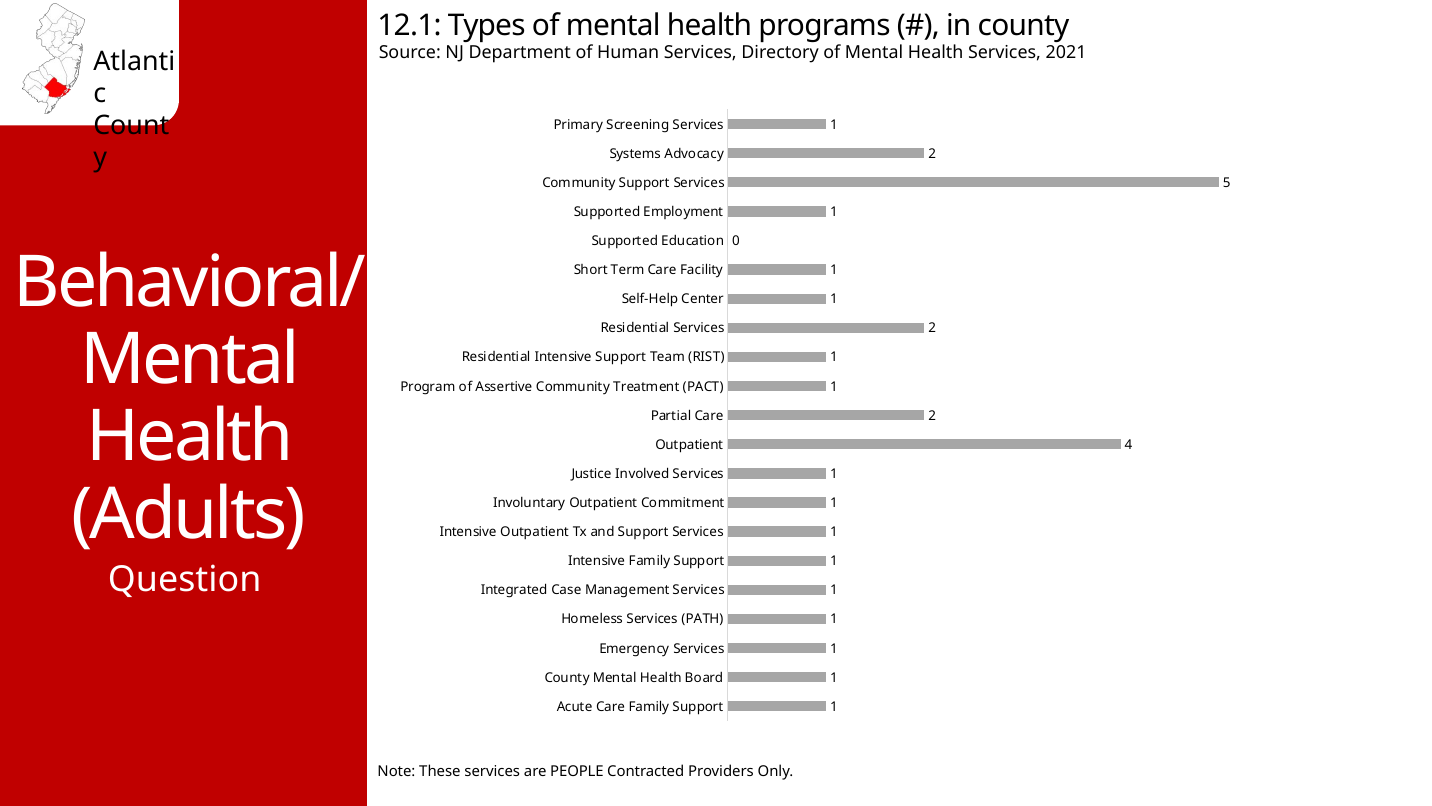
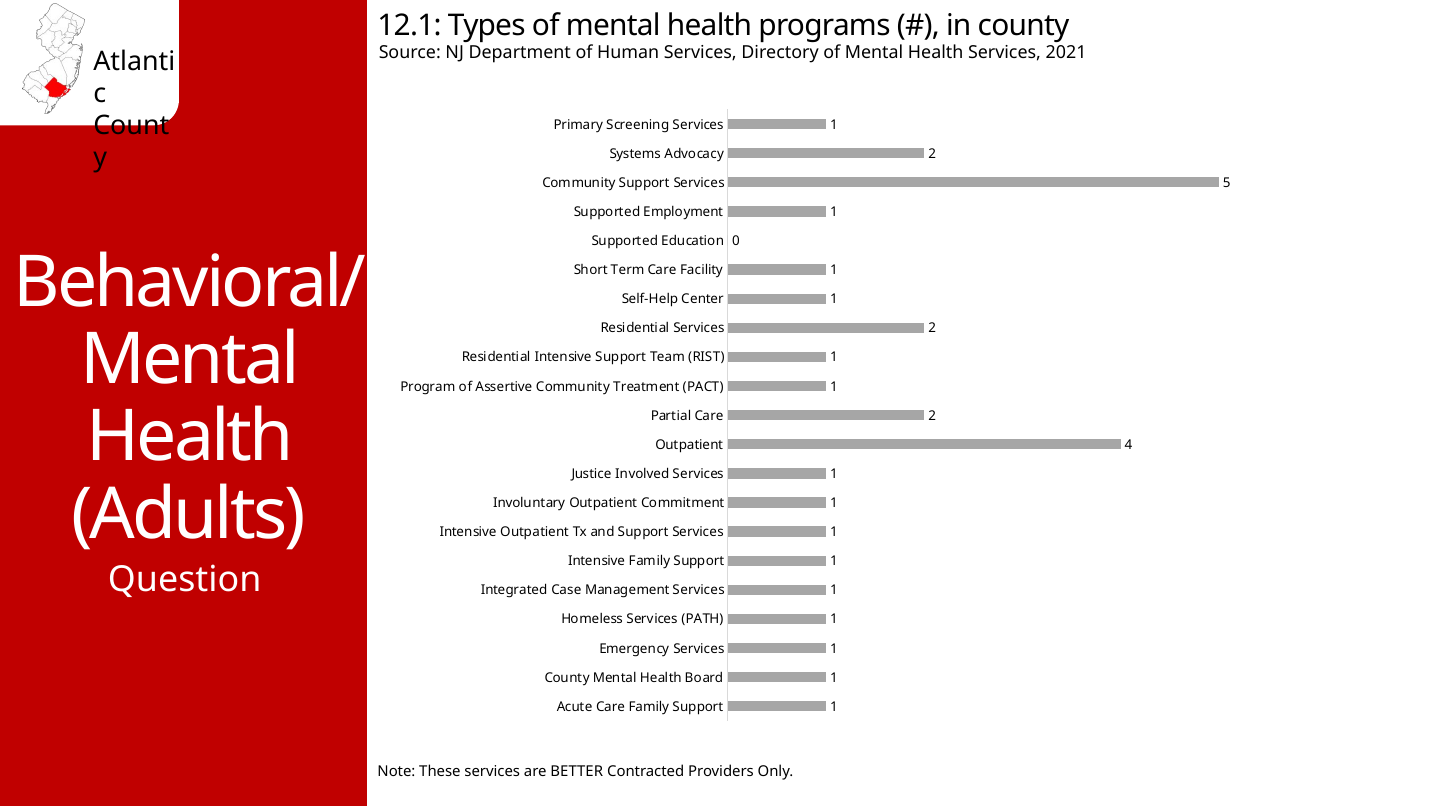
PEOPLE: PEOPLE -> BETTER
